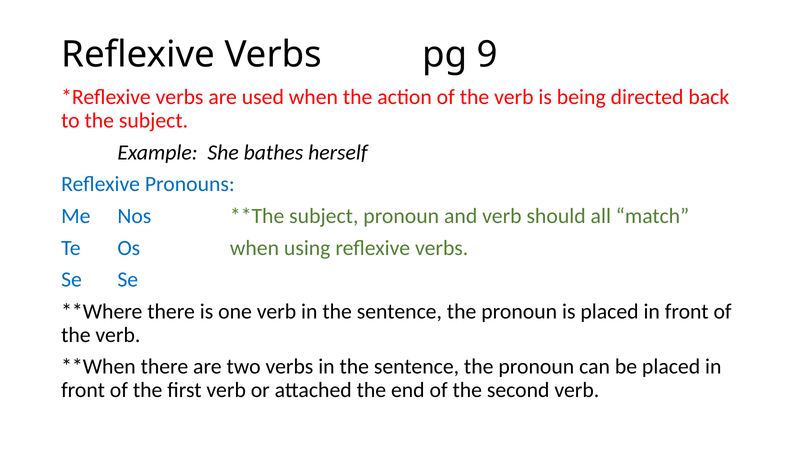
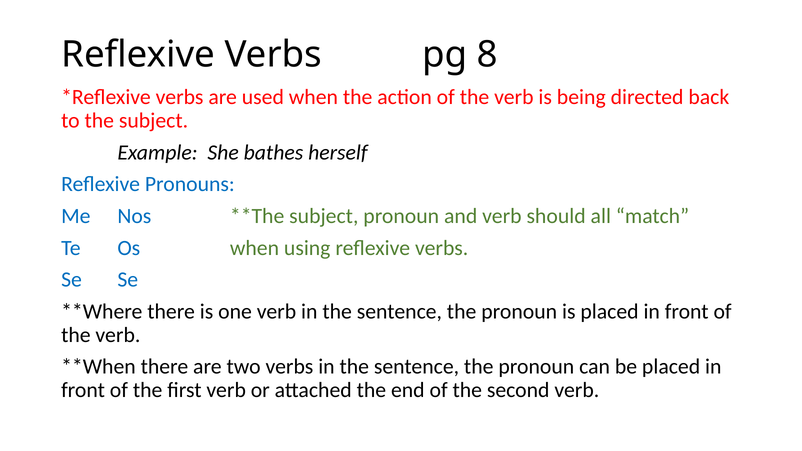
9: 9 -> 8
